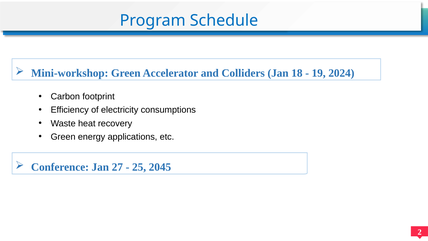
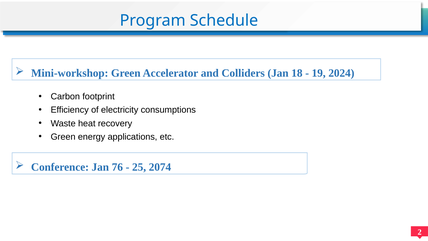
27: 27 -> 76
2045: 2045 -> 2074
